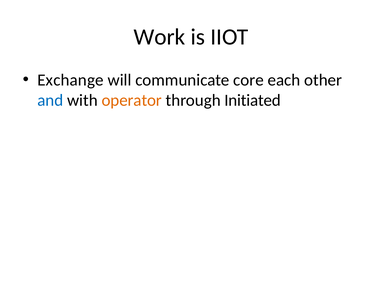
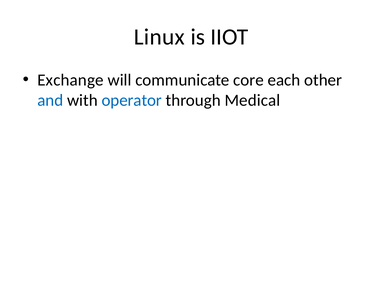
Work: Work -> Linux
operator colour: orange -> blue
Initiated: Initiated -> Medical
